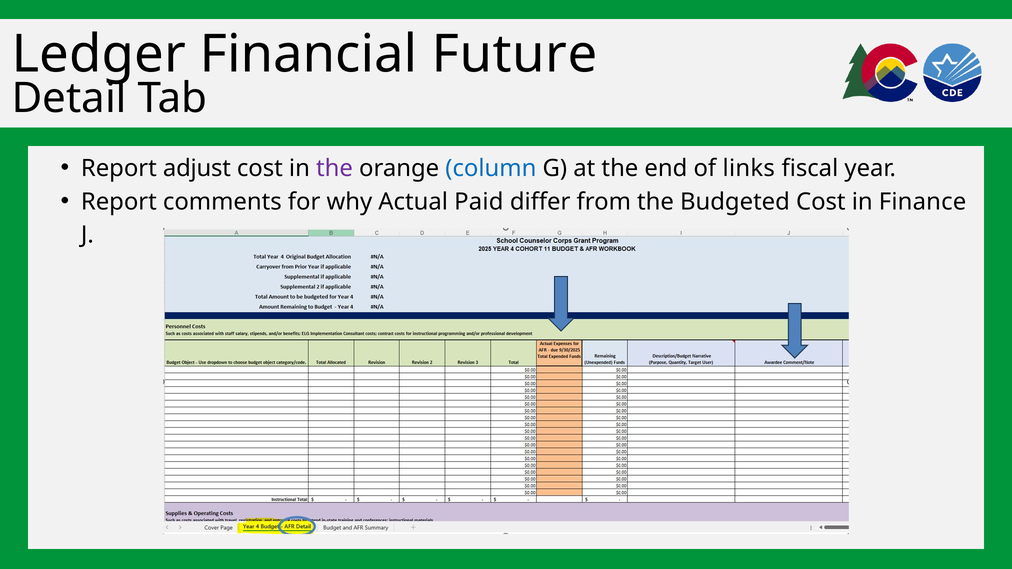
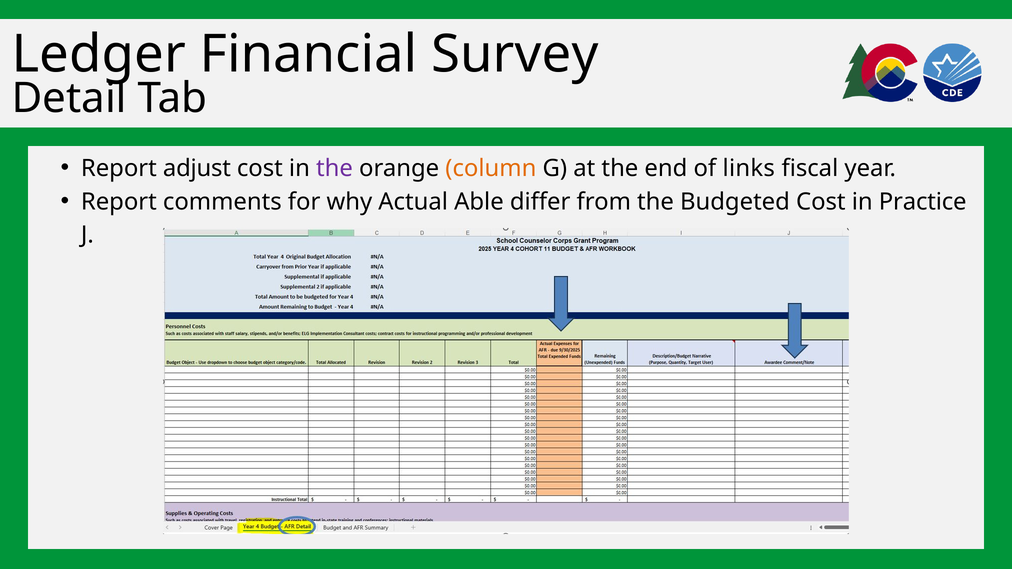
Future: Future -> Survey
column colour: blue -> orange
Paid: Paid -> Able
Finance: Finance -> Practice
